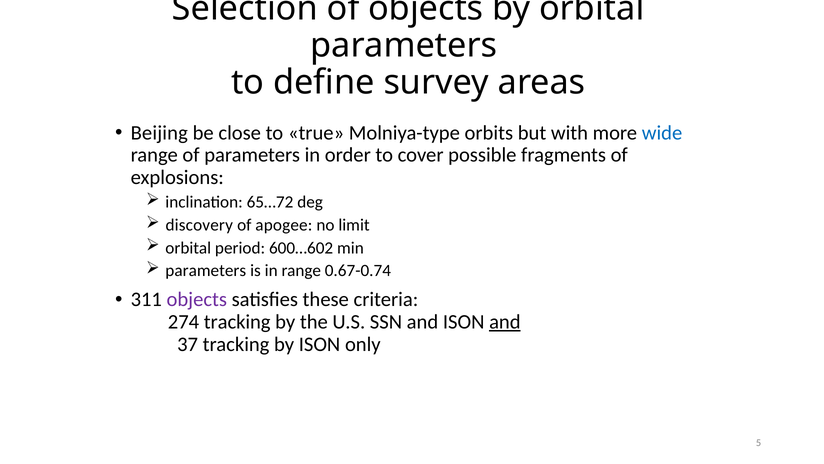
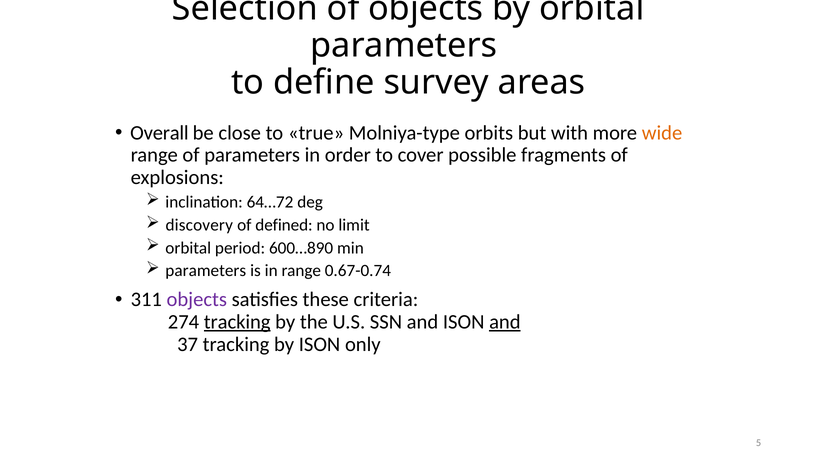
Beijing: Beijing -> Overall
wide colour: blue -> orange
65…72: 65…72 -> 64…72
apogee: apogee -> defined
600…602: 600…602 -> 600…890
tracking at (237, 322) underline: none -> present
